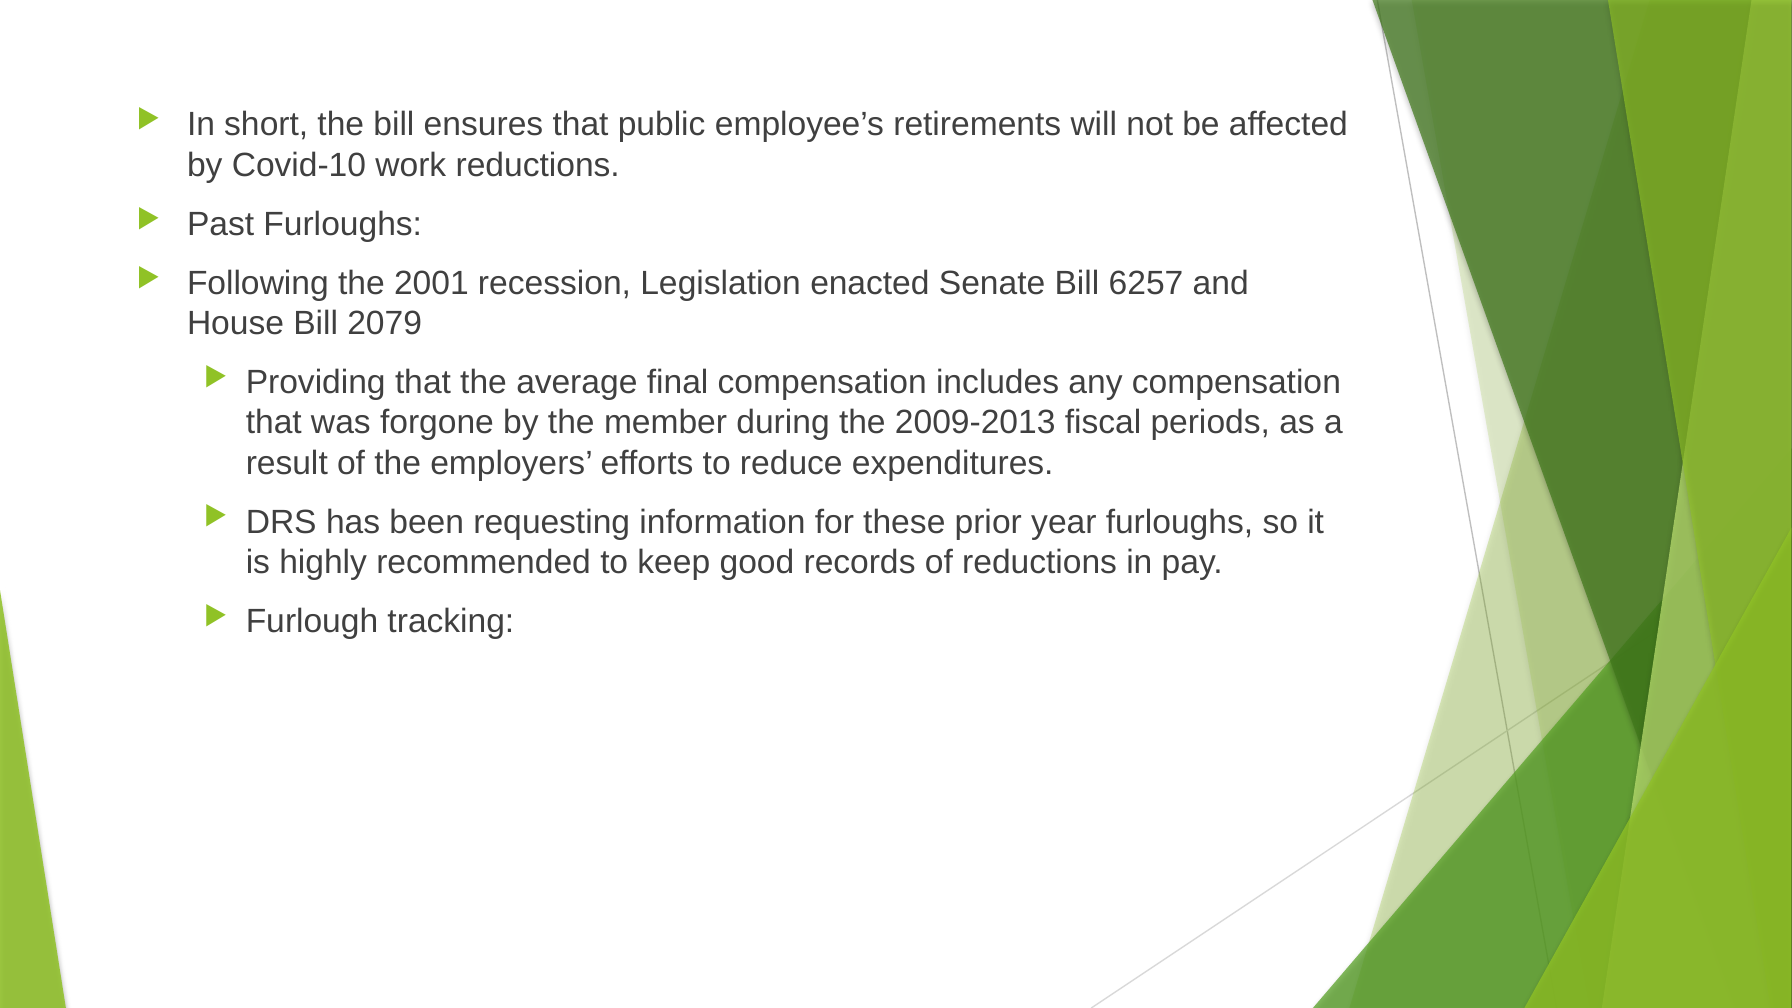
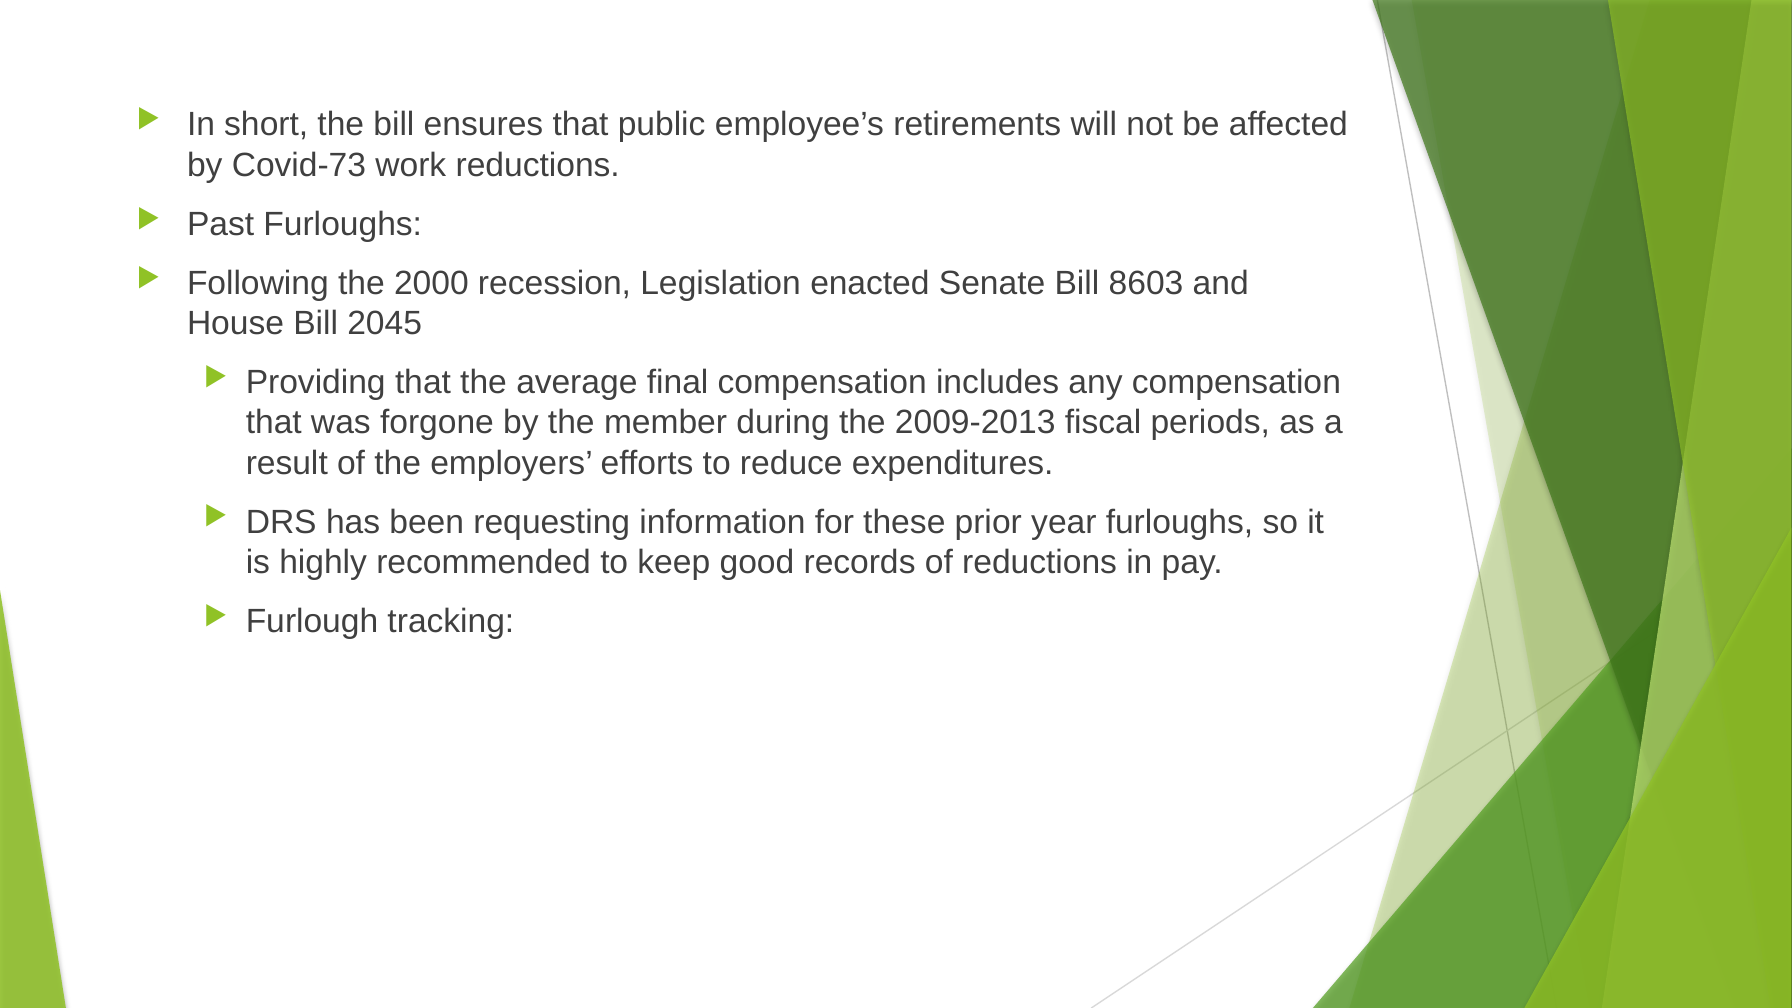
Covid-10: Covid-10 -> Covid-73
2001: 2001 -> 2000
6257: 6257 -> 8603
2079: 2079 -> 2045
